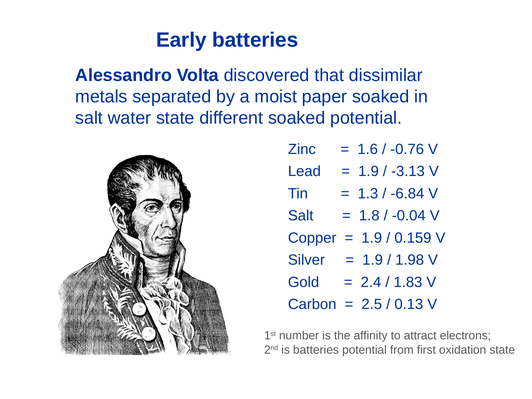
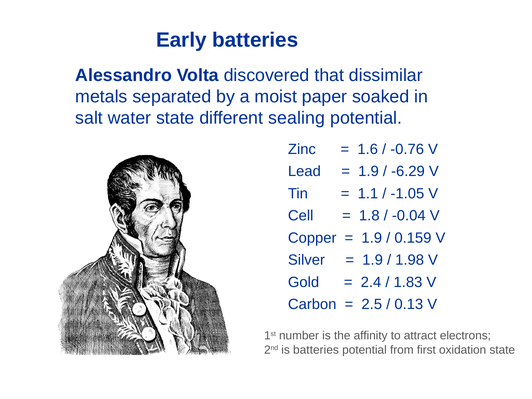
different soaked: soaked -> sealing
-3.13: -3.13 -> -6.29
1.3: 1.3 -> 1.1
-6.84: -6.84 -> -1.05
Salt at (301, 216): Salt -> Cell
